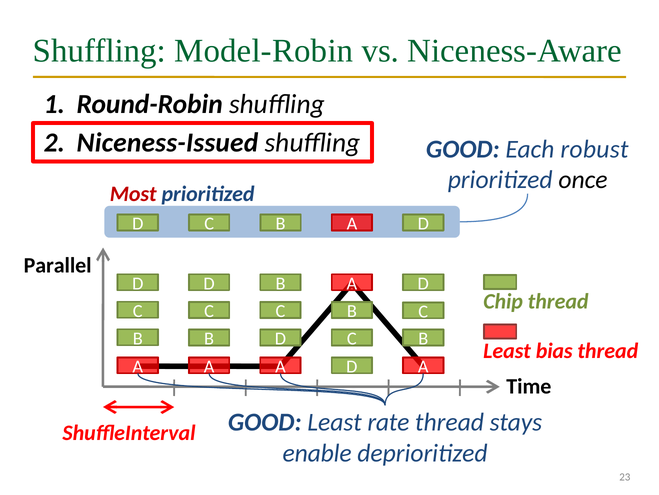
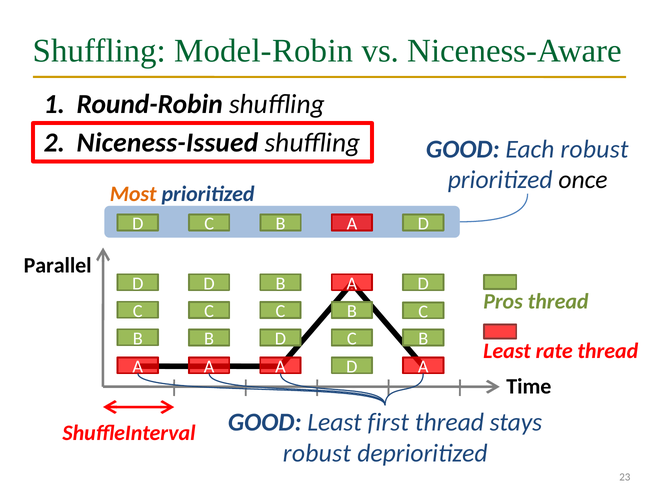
Most colour: red -> orange
Chip: Chip -> Pros
bias: bias -> rate
rate: rate -> first
enable at (317, 453): enable -> robust
